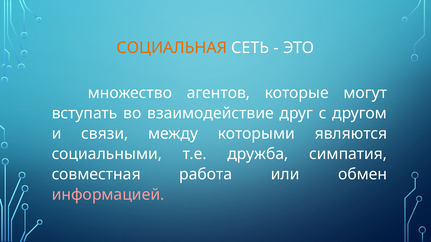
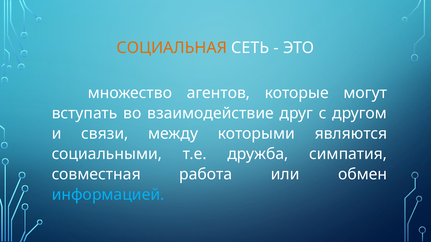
информацией colour: pink -> light blue
